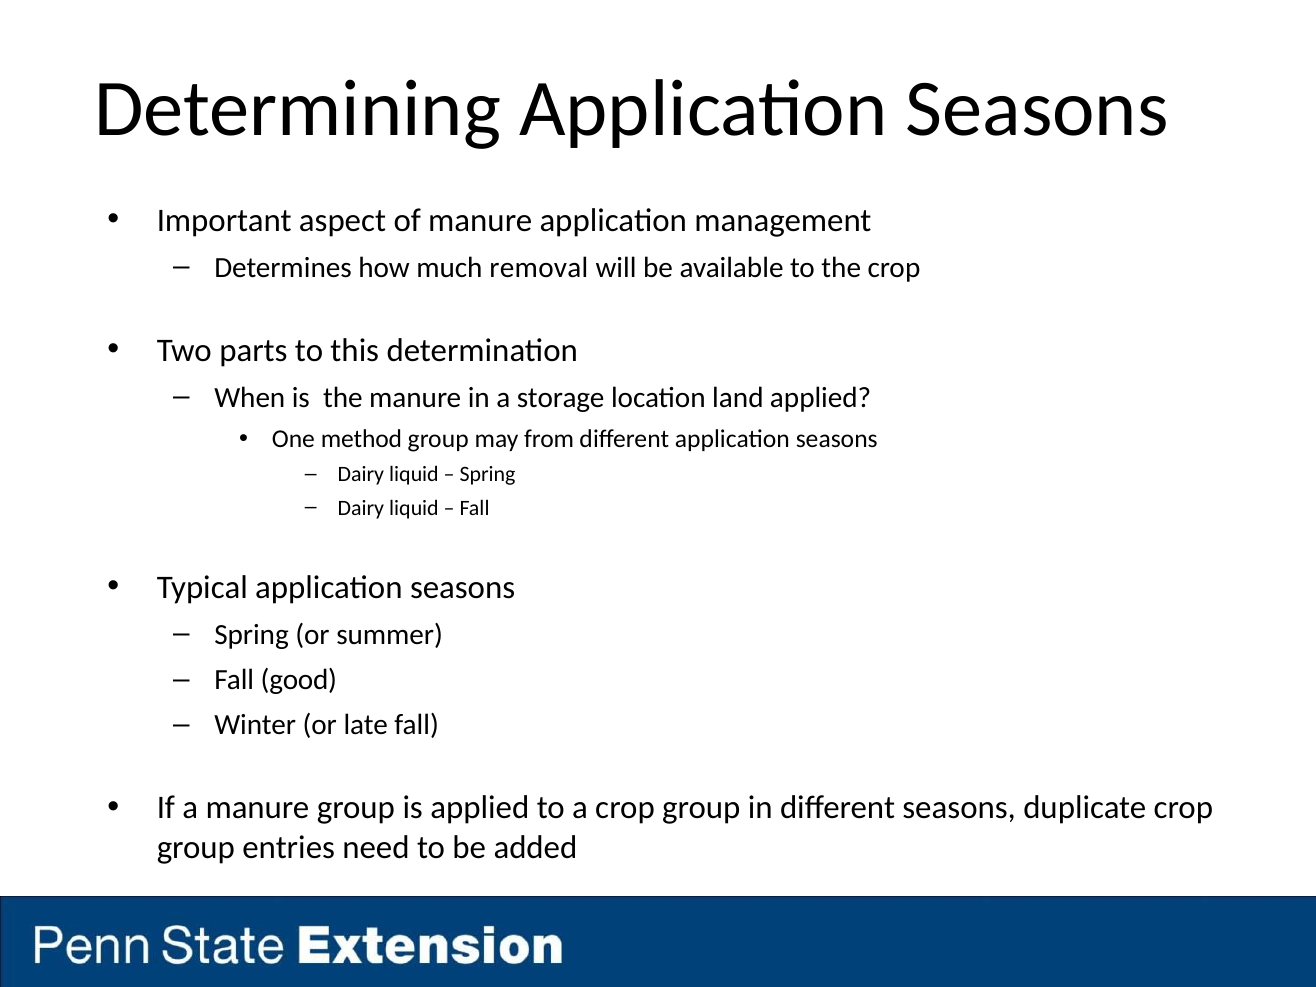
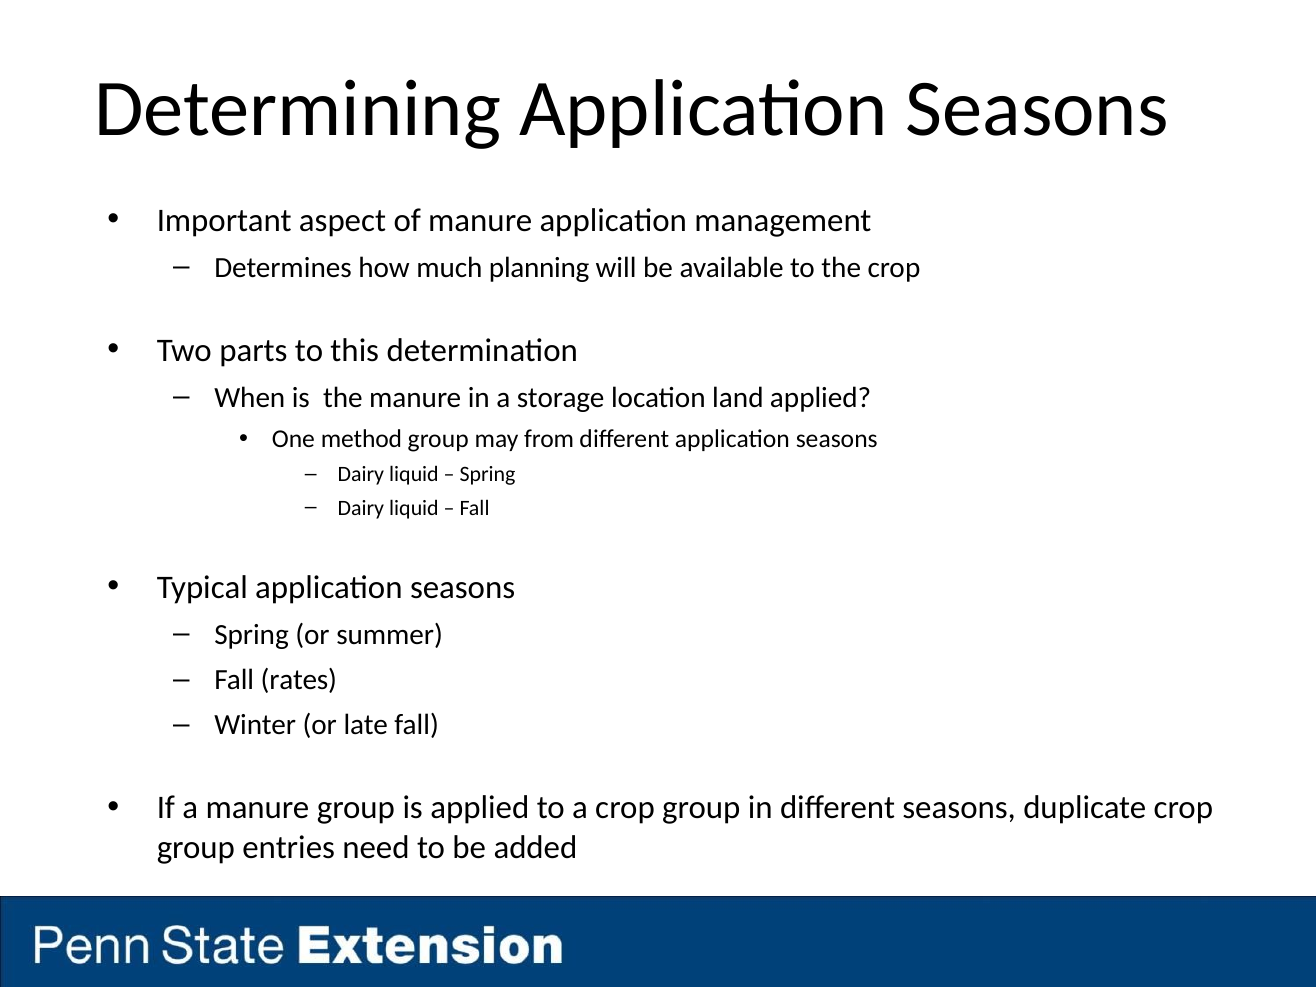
removal: removal -> planning
good: good -> rates
